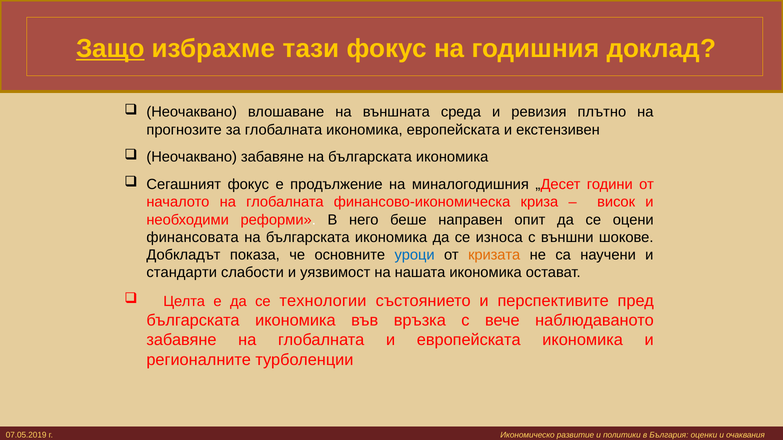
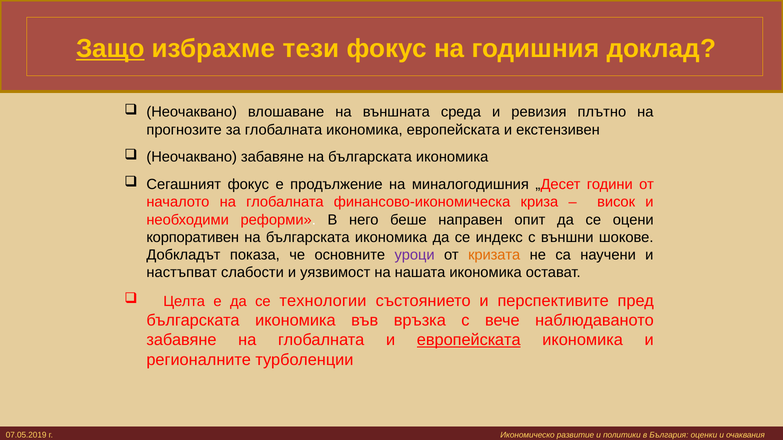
тази: тази -> тези
финансовата: финансовата -> корпоративен
износа: износа -> индекс
уроци colour: blue -> purple
стандарти: стандарти -> настъпват
европейската at (469, 340) underline: none -> present
